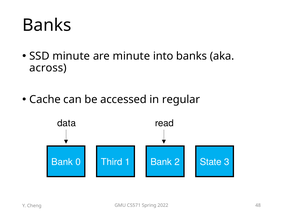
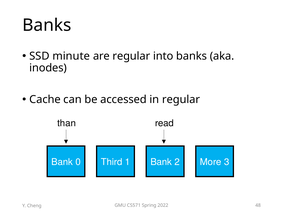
are minute: minute -> regular
across: across -> inodes
data: data -> than
State: State -> More
